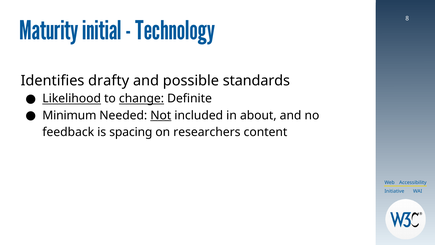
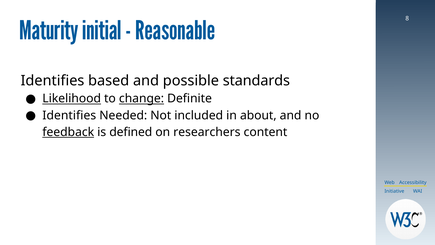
Technology: Technology -> Reasonable
drafty: drafty -> based
Minimum at (69, 115): Minimum -> Identifies
Not underline: present -> none
feedback underline: none -> present
spacing: spacing -> defined
